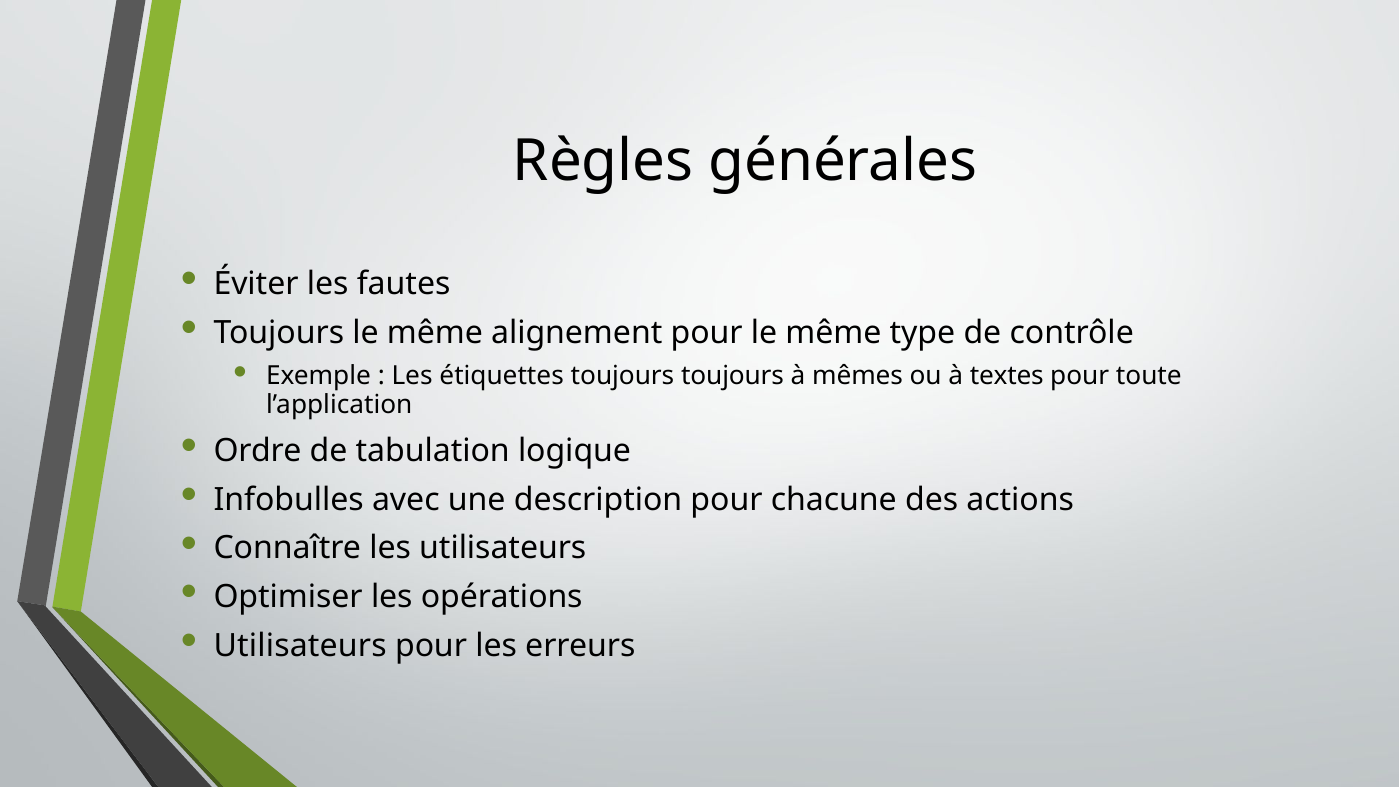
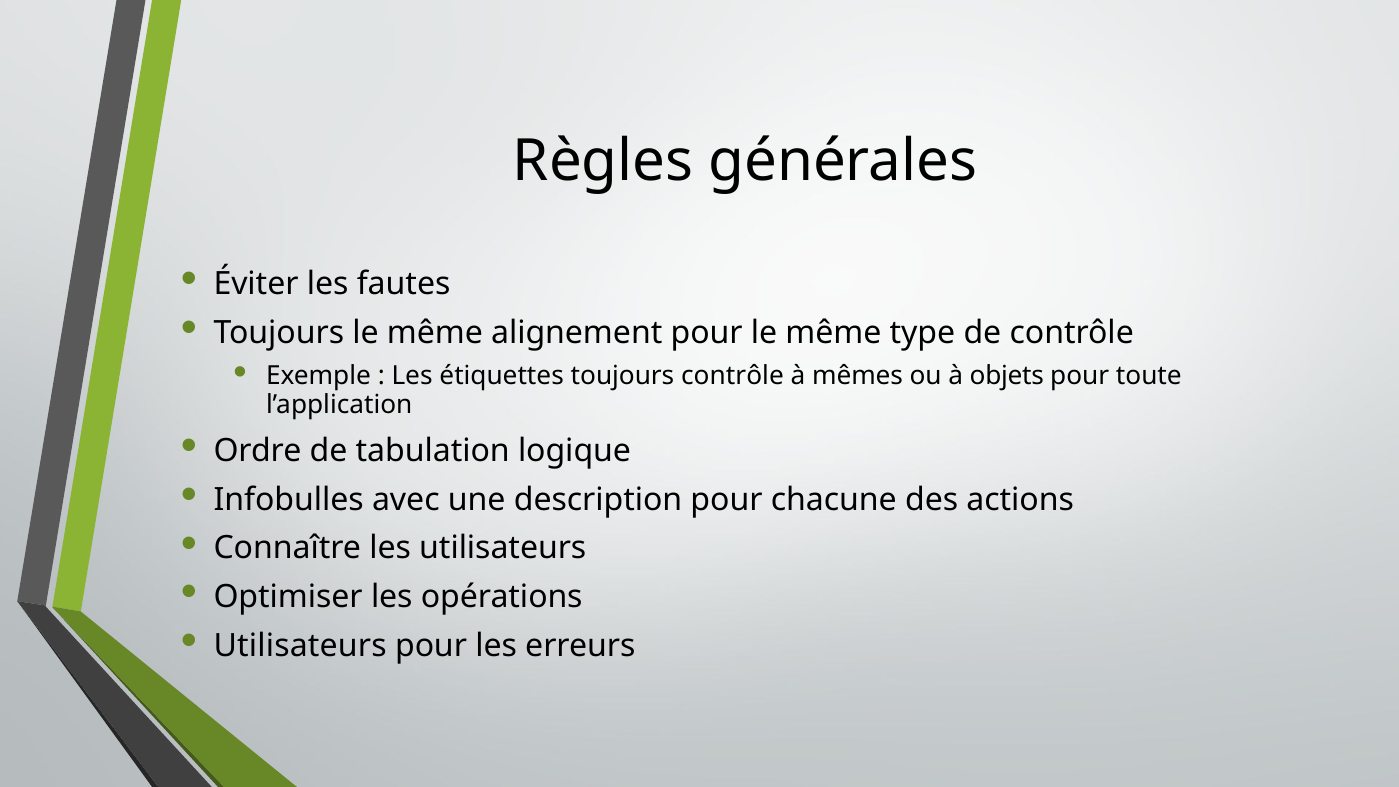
toujours toujours: toujours -> contrôle
textes: textes -> objets
